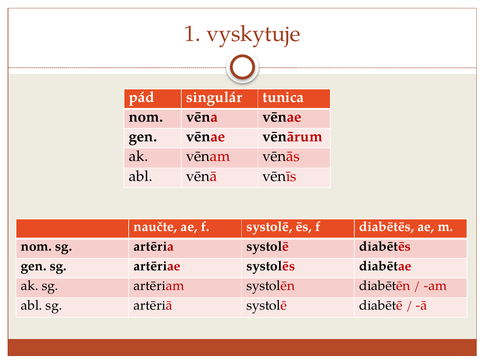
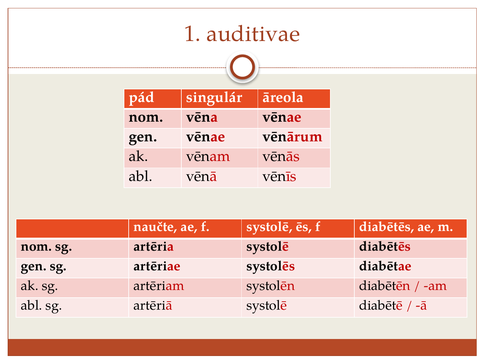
vyskytuje: vyskytuje -> auditivae
tunica: tunica -> āreola
